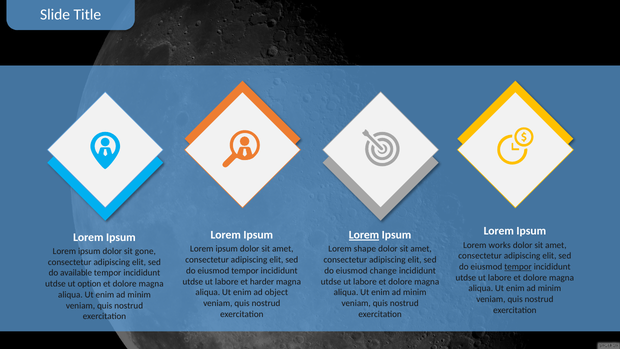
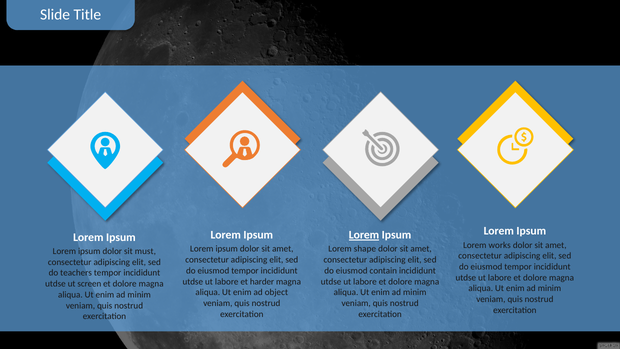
gone: gone -> must
tempor at (518, 267) underline: present -> none
change: change -> contain
available: available -> teachers
option: option -> screen
